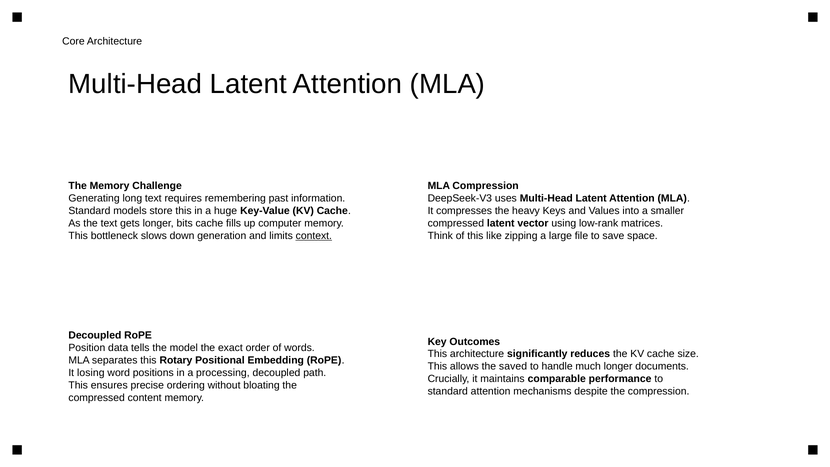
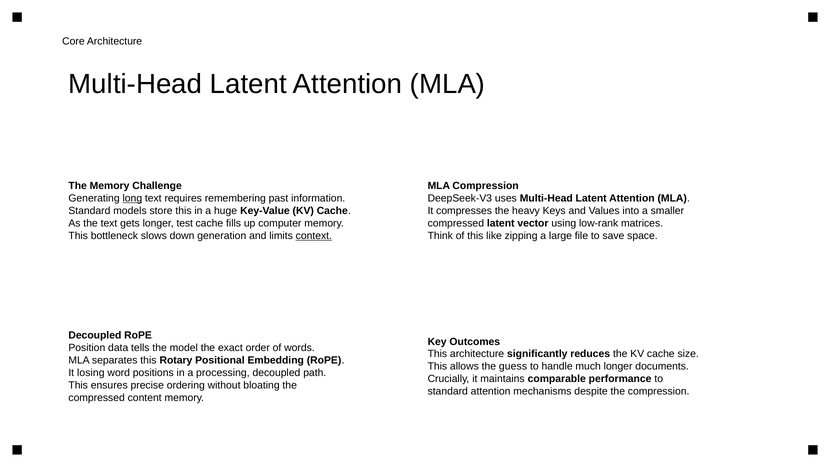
long underline: none -> present
bits: bits -> test
saved: saved -> guess
